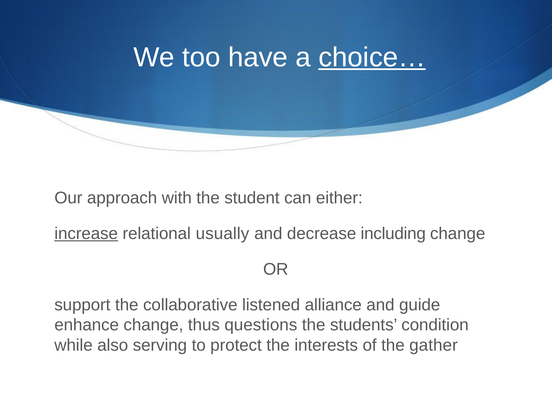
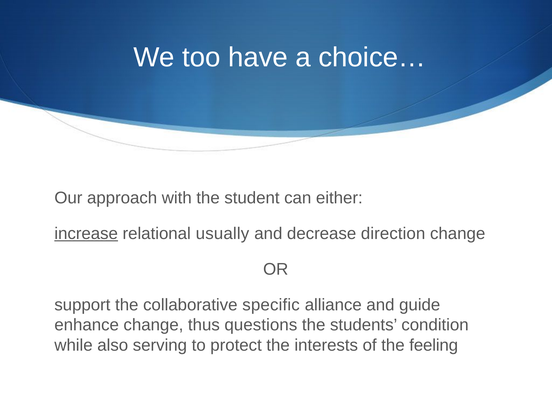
choice… underline: present -> none
including: including -> direction
listened: listened -> specific
gather: gather -> feeling
